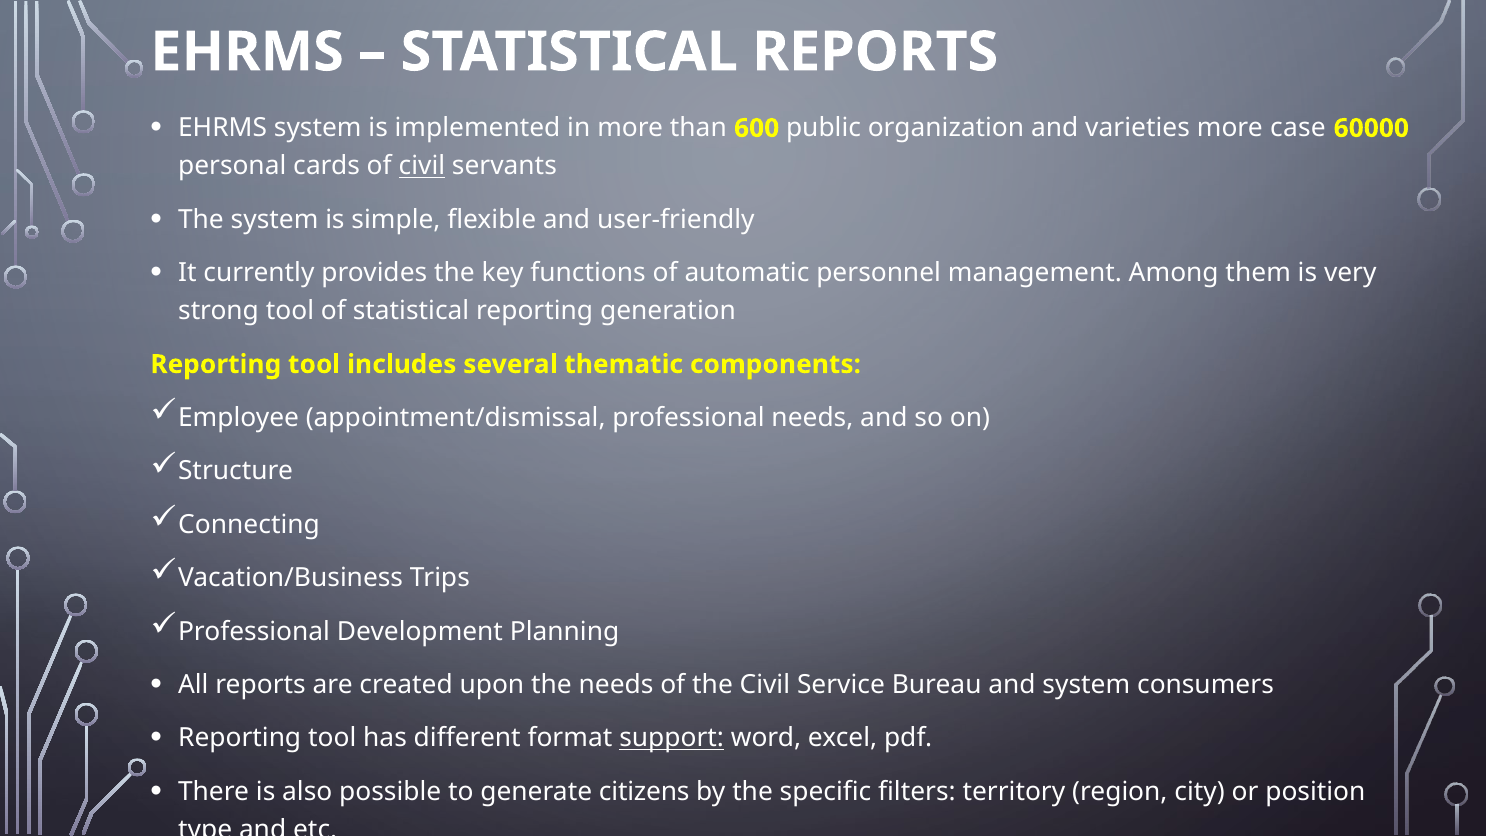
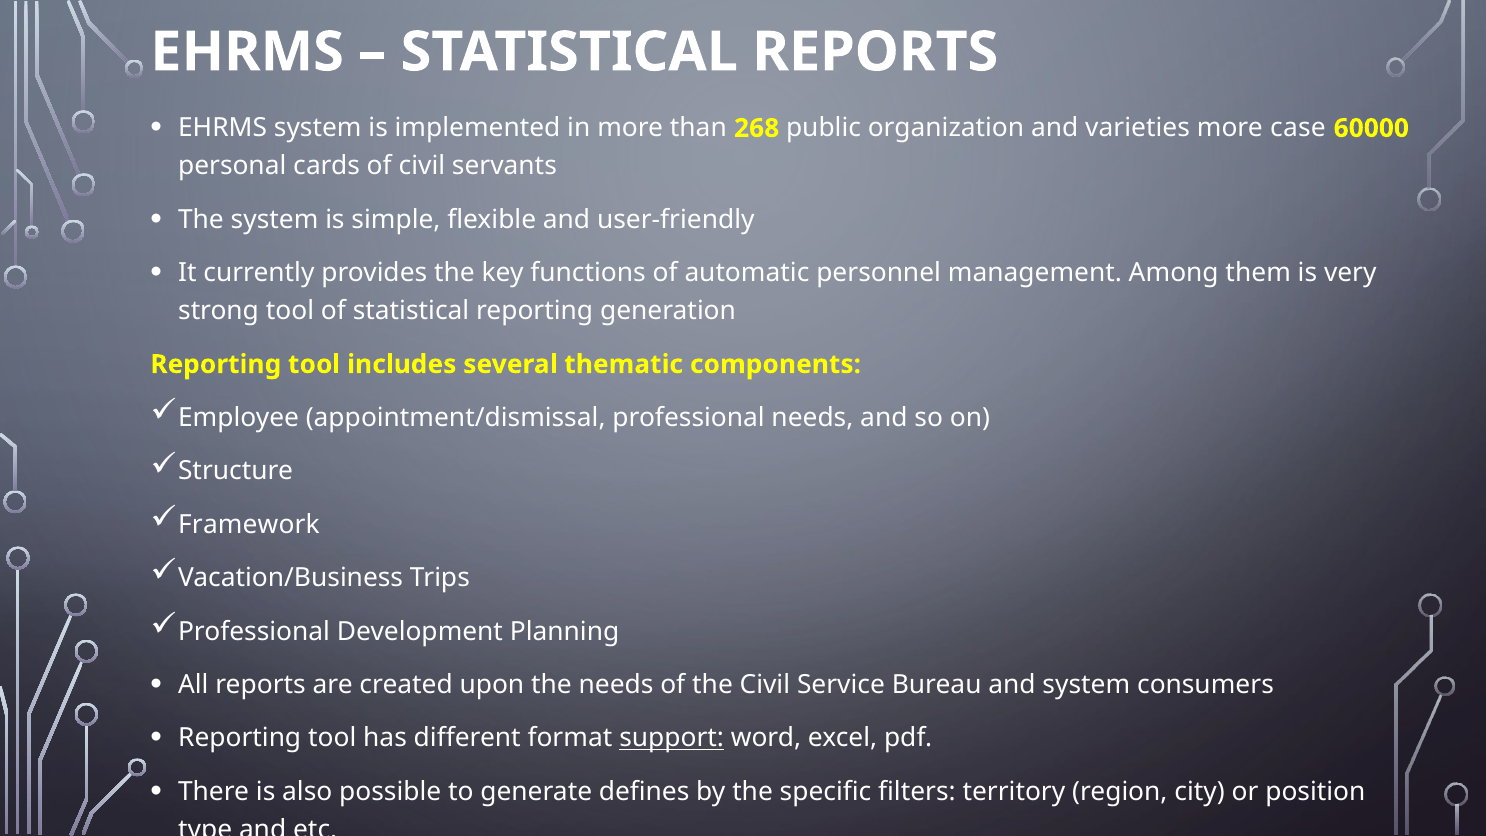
600: 600 -> 268
civil at (422, 166) underline: present -> none
Connecting: Connecting -> Framework
citizens: citizens -> defines
